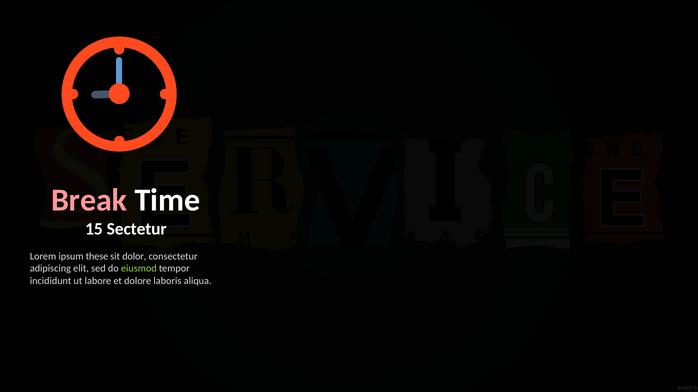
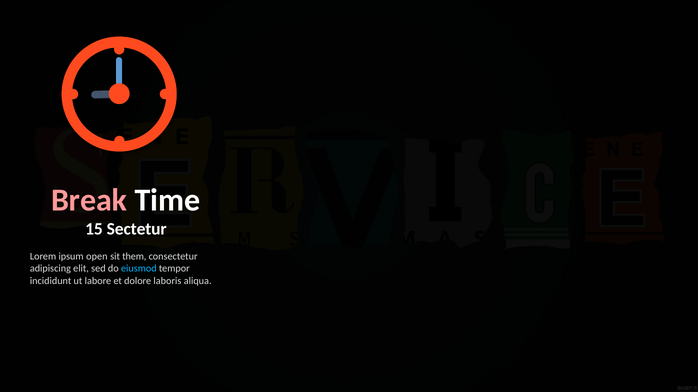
these: these -> open
dolor: dolor -> them
eiusmod colour: light green -> light blue
